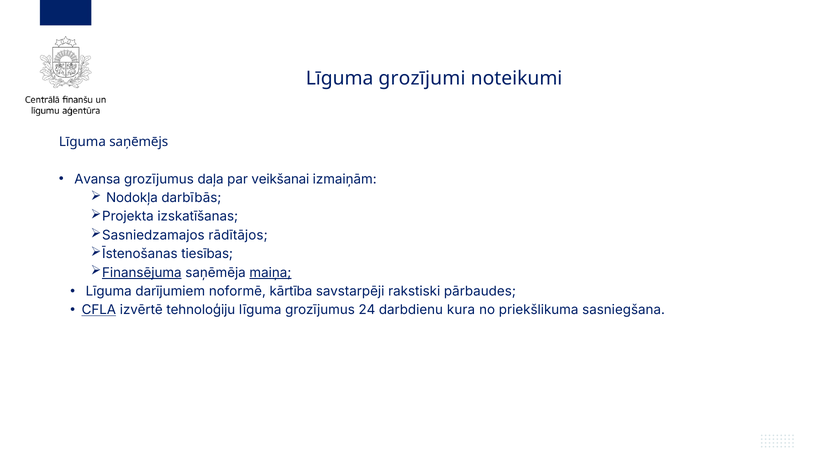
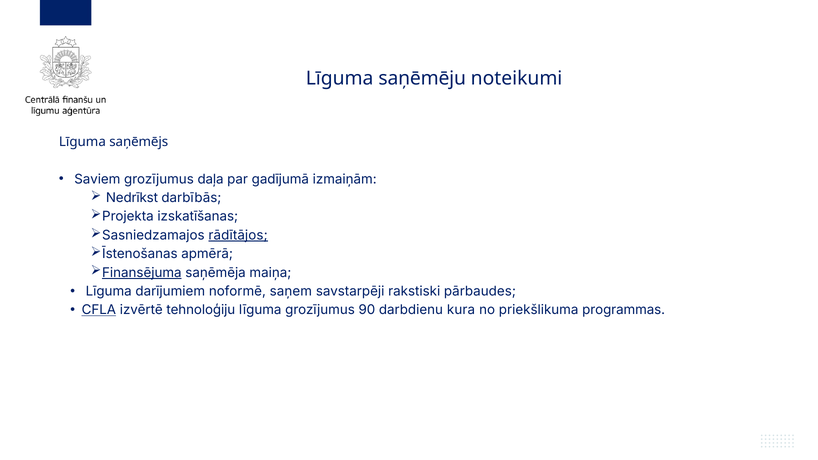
grozījumi: grozījumi -> saņēmēju
Avansa: Avansa -> Saviem
veikšanai: veikšanai -> gadījumā
Nodokļa: Nodokļa -> Nedrīkst
rādītājos underline: none -> present
tiesības: tiesības -> apmērā
maiņa underline: present -> none
kārtība: kārtība -> saņem
24: 24 -> 90
sasniegšana: sasniegšana -> programmas
